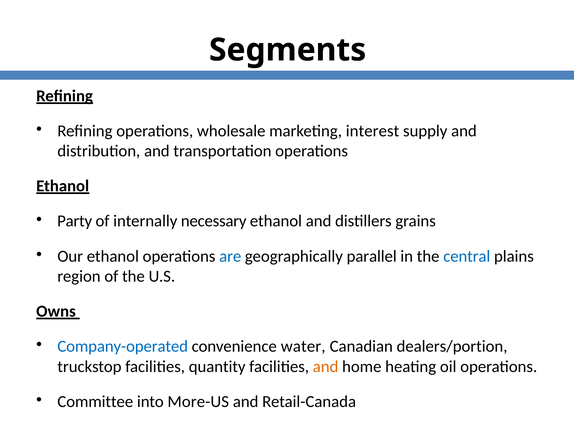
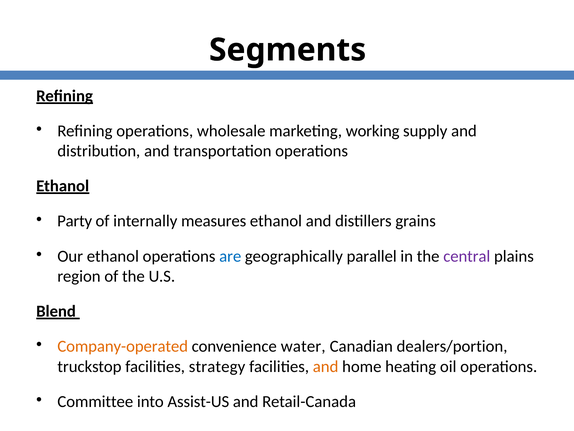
interest: interest -> working
necessary: necessary -> measures
central colour: blue -> purple
Owns: Owns -> Blend
Company-operated colour: blue -> orange
quantity: quantity -> strategy
More-US: More-US -> Assist-US
